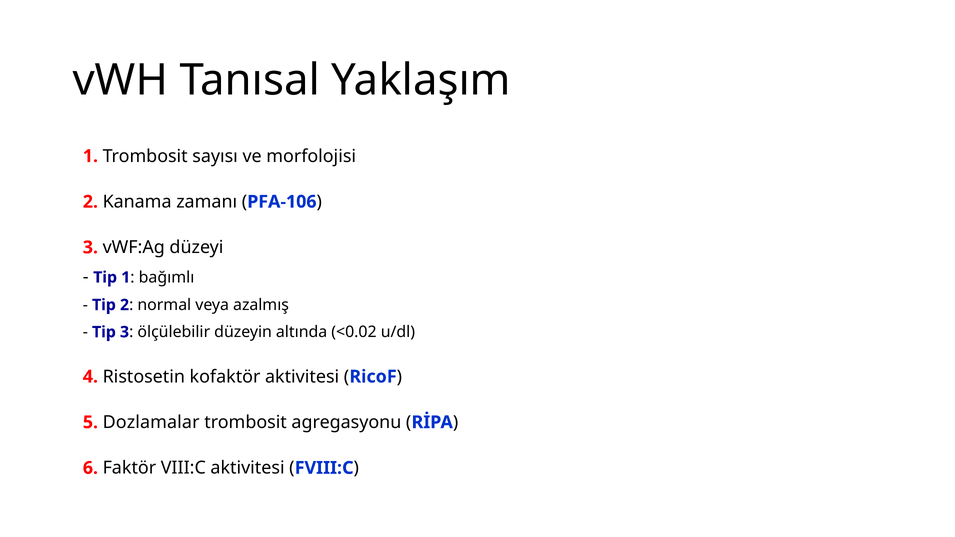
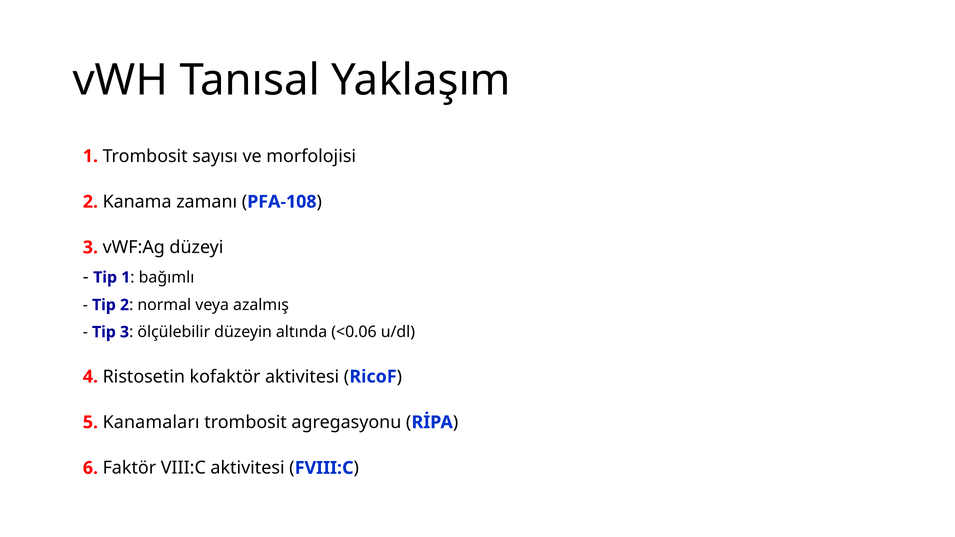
PFA-106: PFA-106 -> PFA-108
<0.02: <0.02 -> <0.06
Dozlamalar: Dozlamalar -> Kanamaları
